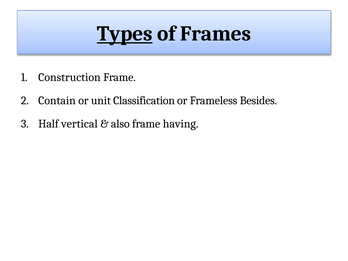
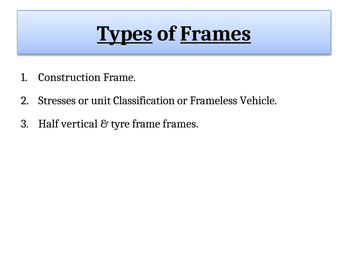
Frames at (216, 34) underline: none -> present
Contain: Contain -> Stresses
Besides: Besides -> Vehicle
also: also -> tyre
frame having: having -> frames
